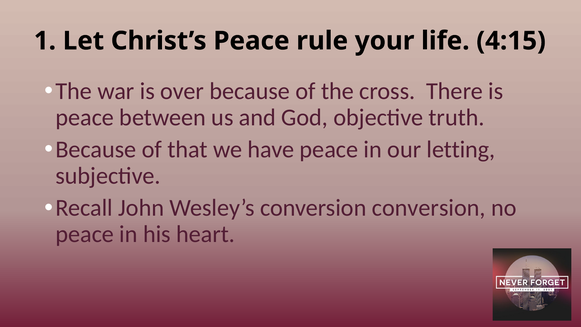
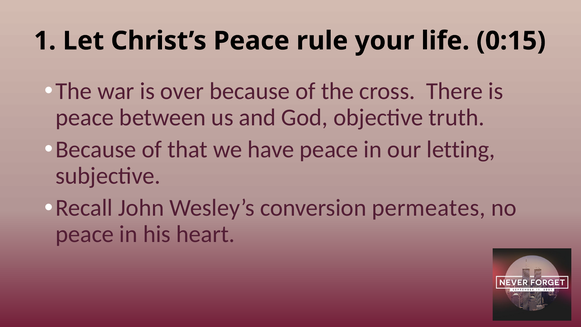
4:15: 4:15 -> 0:15
conversion conversion: conversion -> permeates
